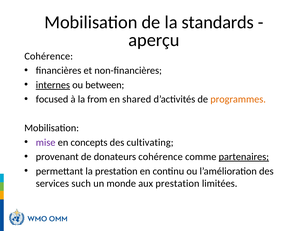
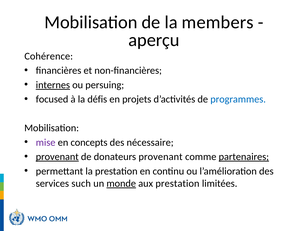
standards: standards -> members
between: between -> persuing
from: from -> défis
shared: shared -> projets
programmes colour: orange -> blue
cultivating: cultivating -> nécessaire
provenant at (57, 157) underline: none -> present
donateurs cohérence: cohérence -> provenant
monde underline: none -> present
